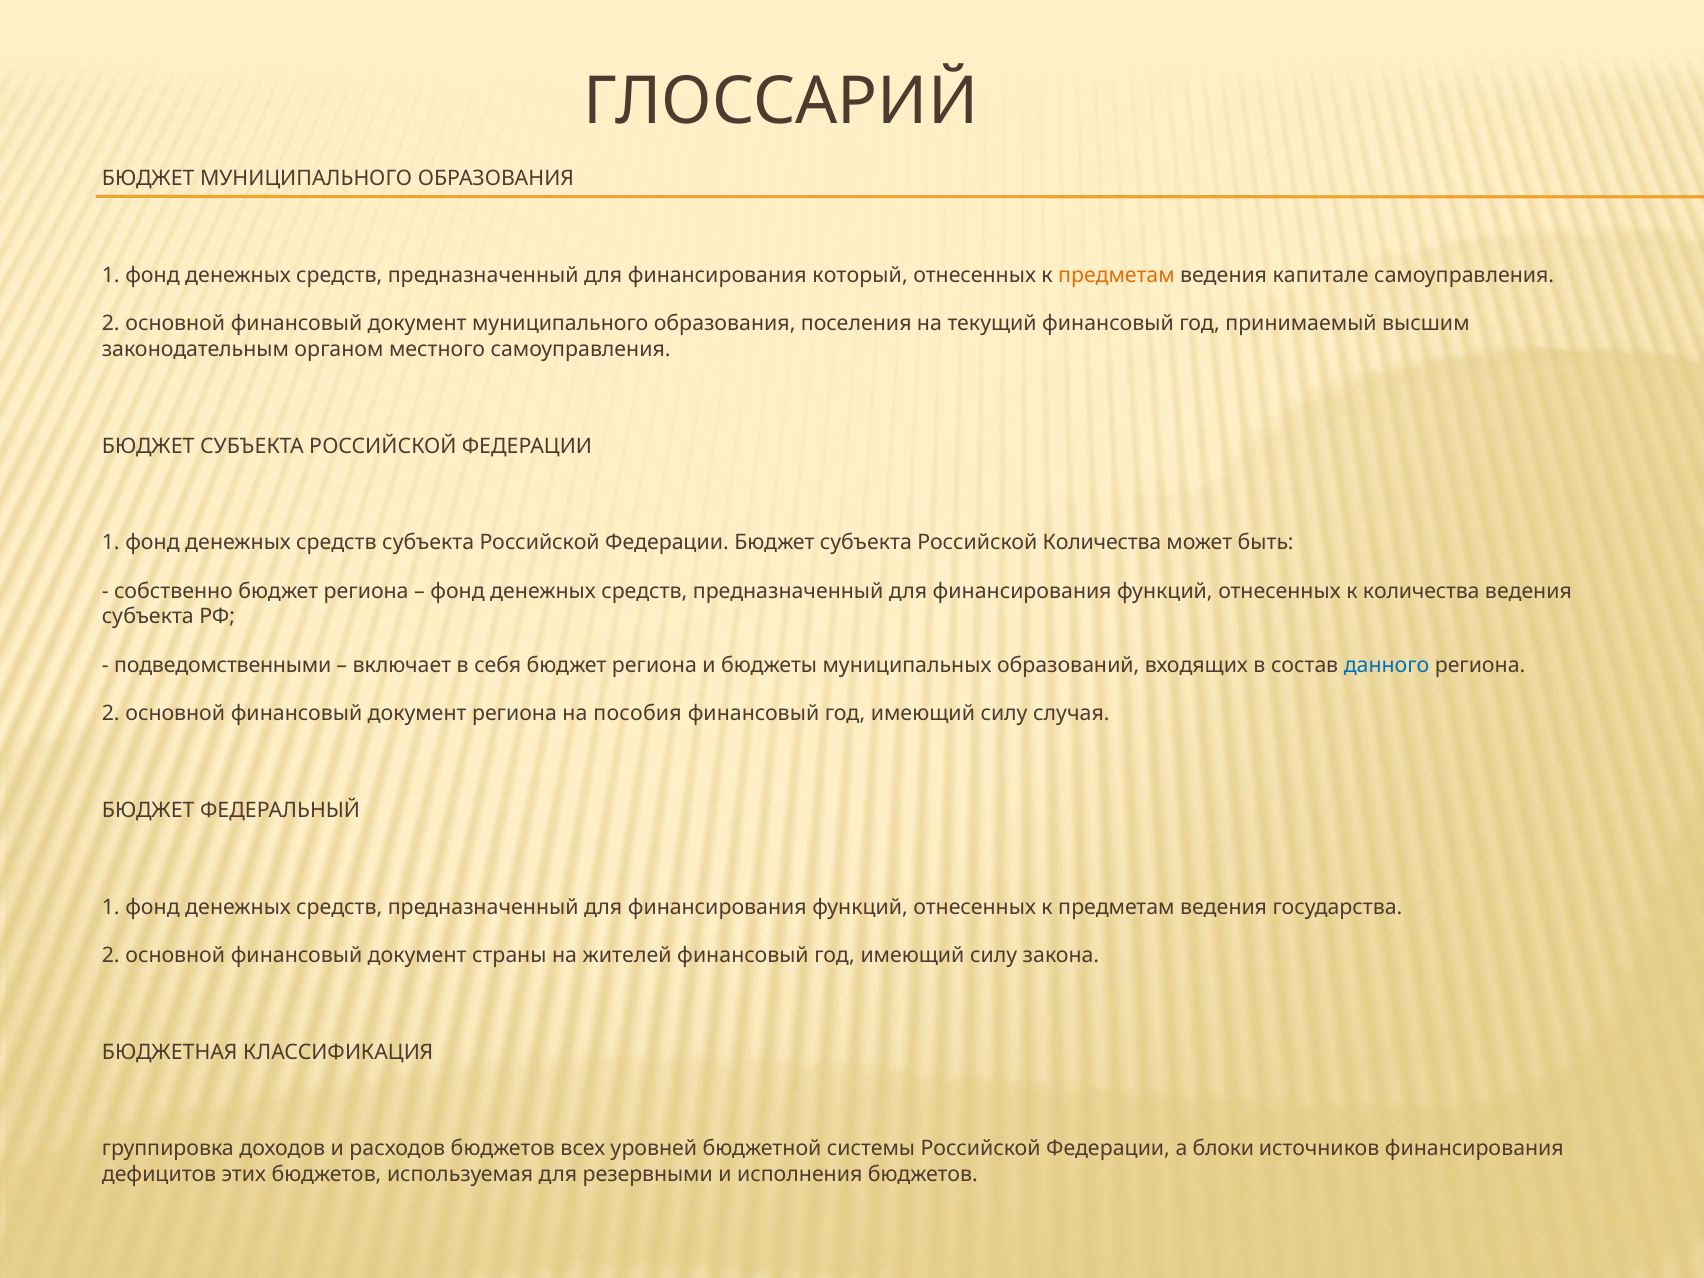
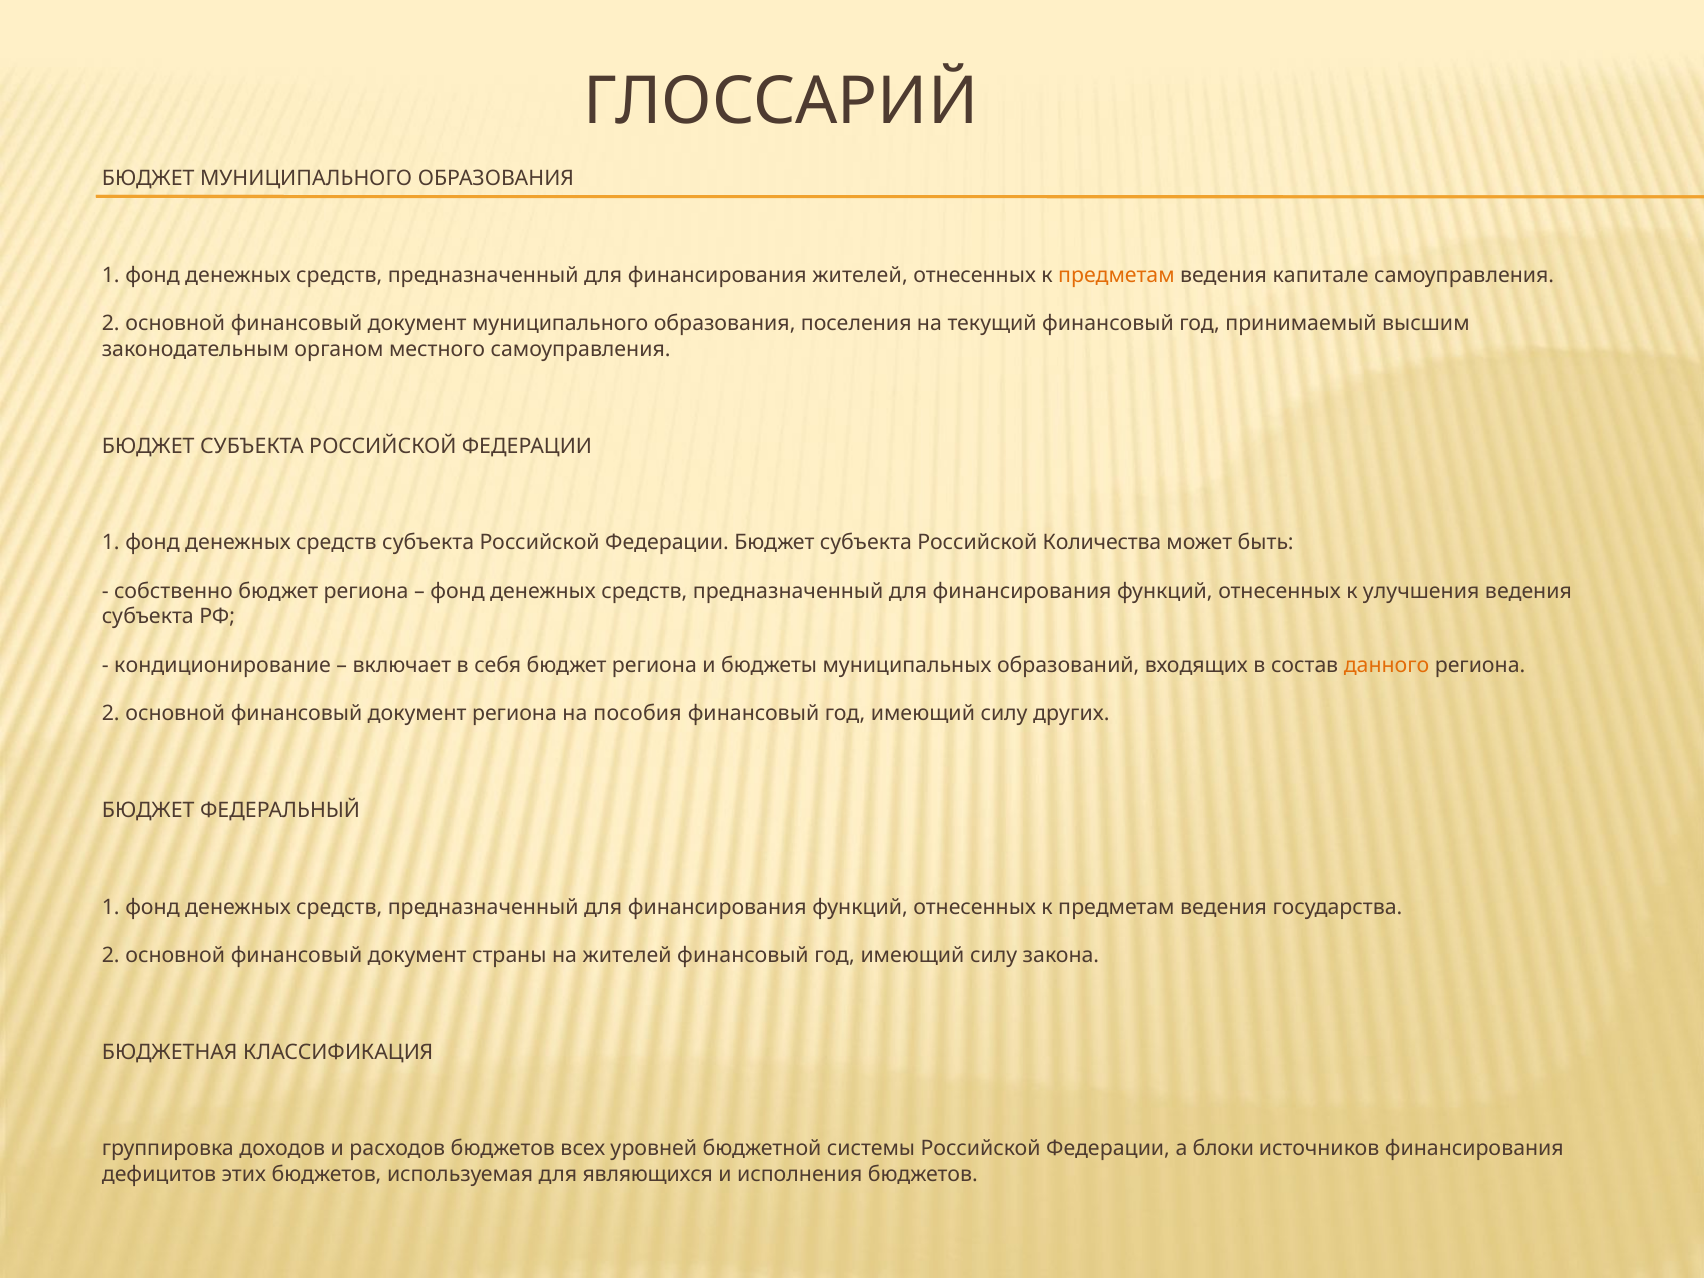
финансирования который: который -> жителей
к количества: количества -> улучшения
подведомственными: подведомственными -> кондиционирование
данного colour: blue -> orange
случая: случая -> других
резервными: резервными -> являющихся
